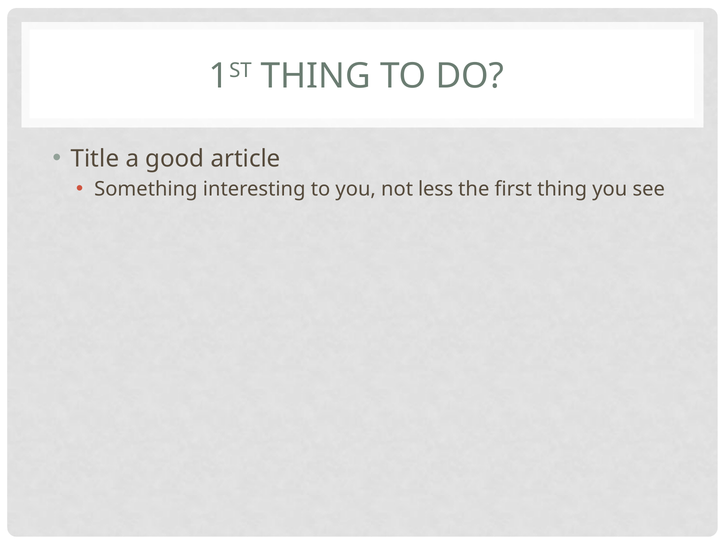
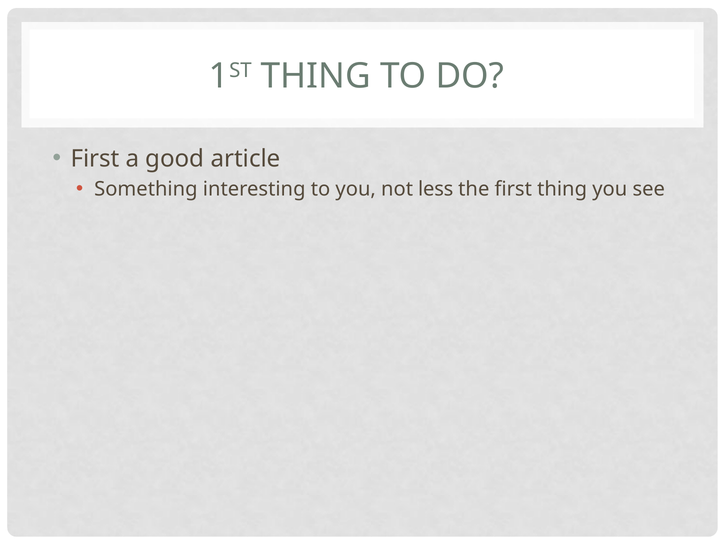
Title at (95, 159): Title -> First
